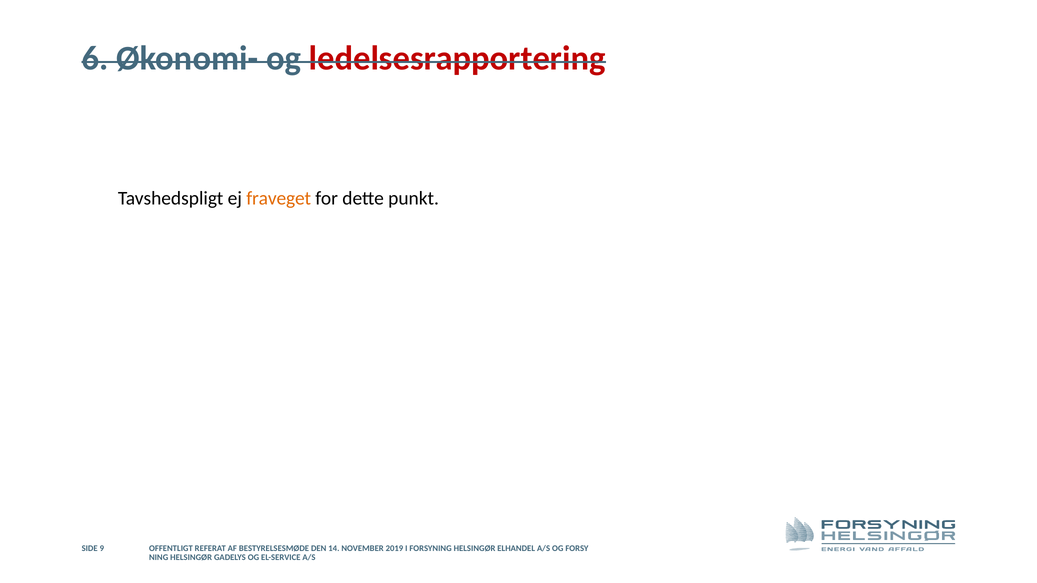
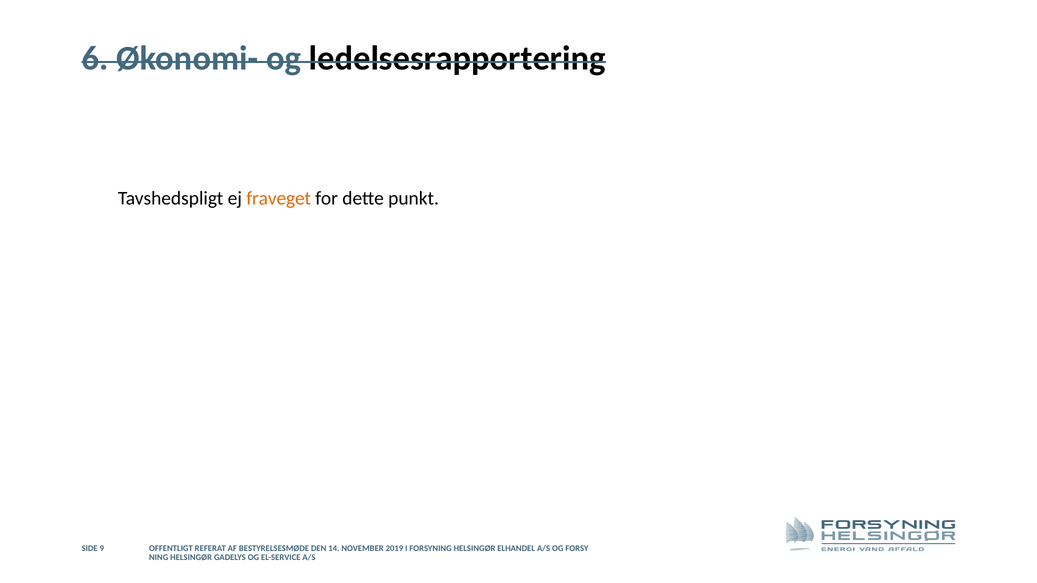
ledelsesrapportering colour: red -> black
